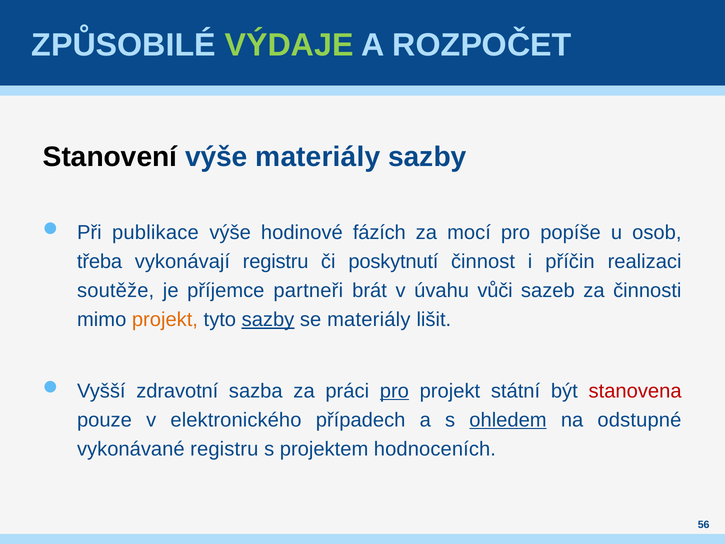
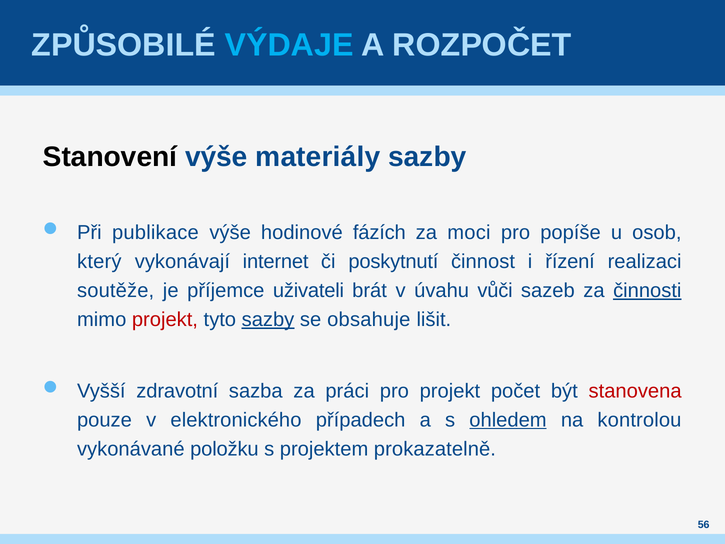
VÝDAJE colour: light green -> light blue
mocí: mocí -> moci
třeba: třeba -> který
vykonávají registru: registru -> internet
příčin: příčin -> řízení
partneři: partneři -> uživateli
činnosti underline: none -> present
projekt at (165, 319) colour: orange -> red
se materiály: materiály -> obsahuje
pro at (394, 391) underline: present -> none
státní: státní -> počet
odstupné: odstupné -> kontrolou
vykonávané registru: registru -> položku
hodnoceních: hodnoceních -> prokazatelně
